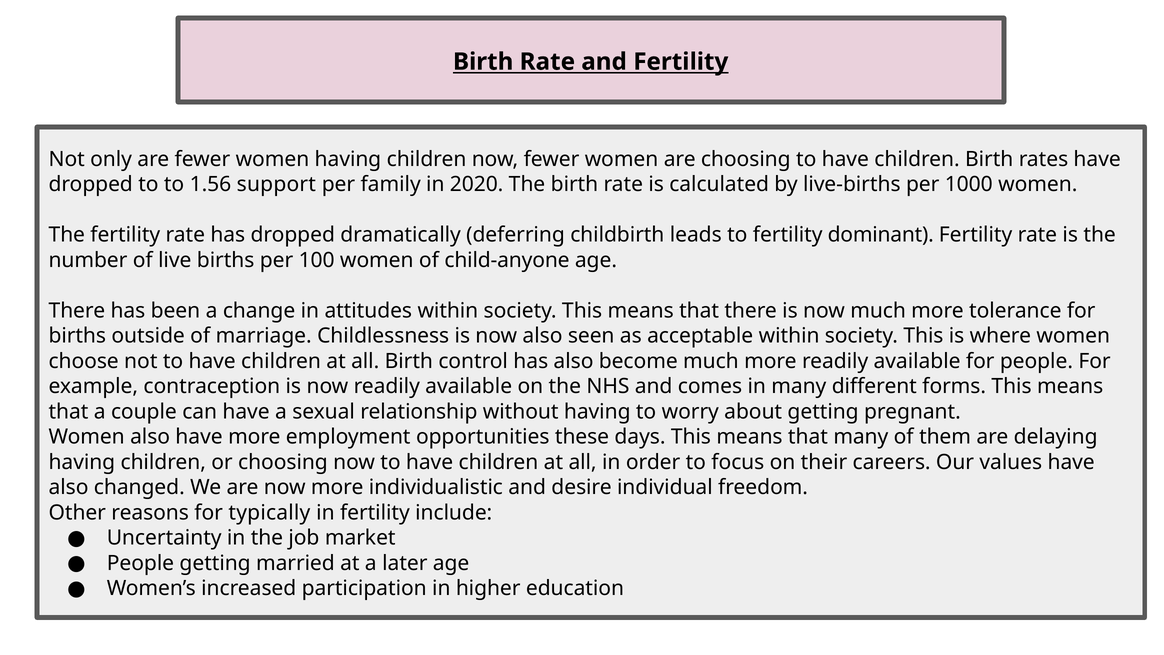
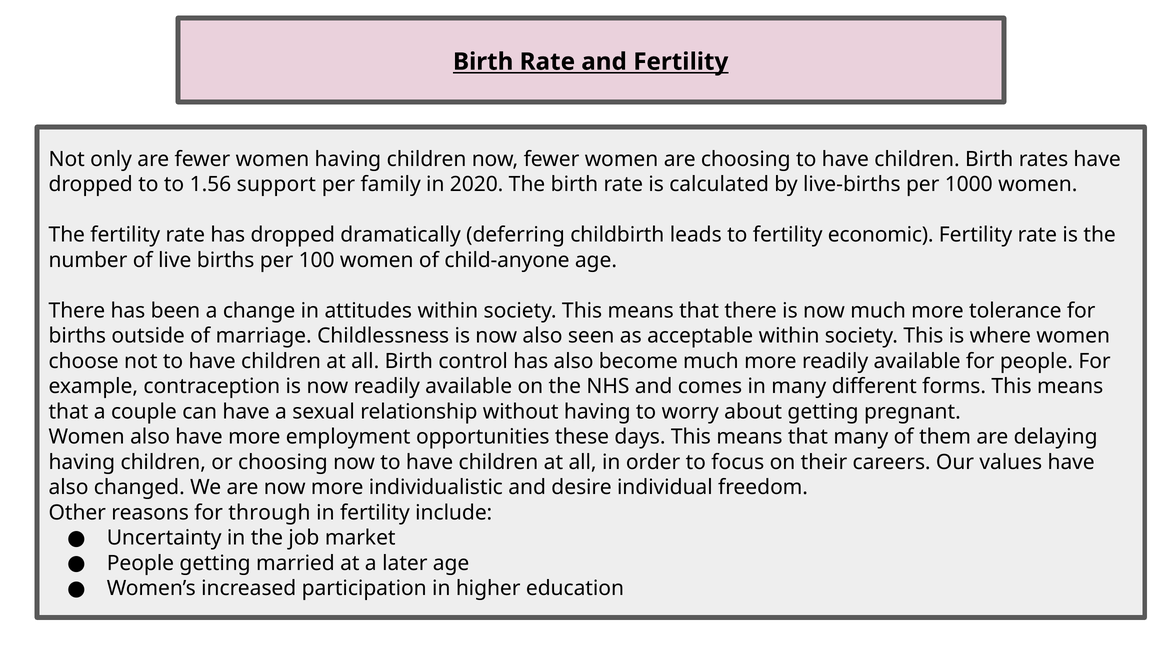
dominant: dominant -> economic
typically: typically -> through
